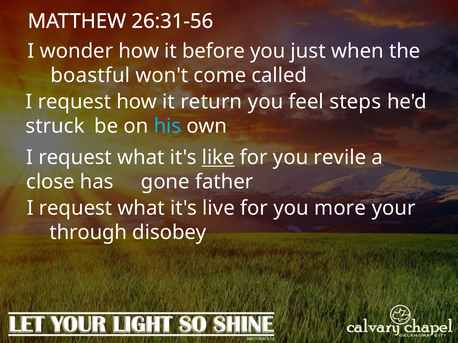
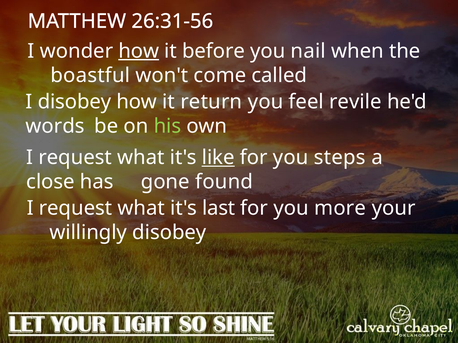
how at (139, 51) underline: none -> present
just: just -> nail
request at (74, 102): request -> disobey
steps: steps -> revile
struck: struck -> words
his colour: light blue -> light green
revile: revile -> steps
father: father -> found
live: live -> last
through: through -> willingly
